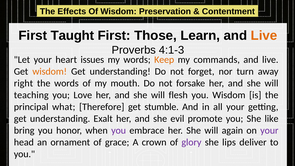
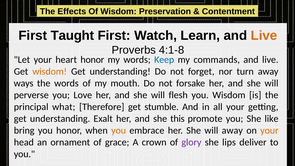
Those: Those -> Watch
4:1-3: 4:1-3 -> 4:1-8
heart issues: issues -> honor
Keep colour: orange -> blue
right: right -> ways
teaching: teaching -> perverse
evil: evil -> this
you at (119, 130) colour: purple -> orange
will again: again -> away
your at (269, 130) colour: purple -> orange
